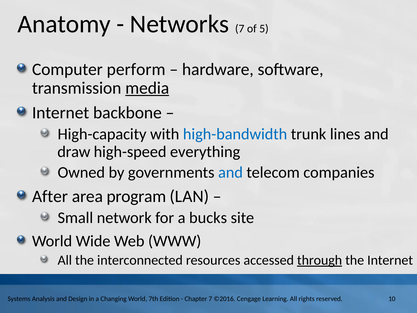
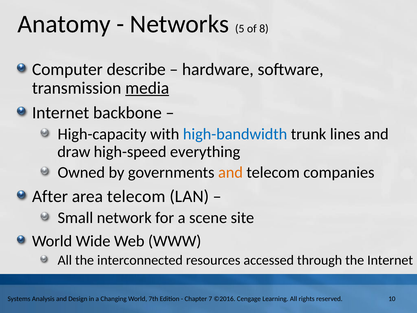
Networks 7: 7 -> 5
5: 5 -> 8
perform: perform -> describe
and at (230, 172) colour: blue -> orange
area program: program -> telecom
bucks: bucks -> scene
through underline: present -> none
